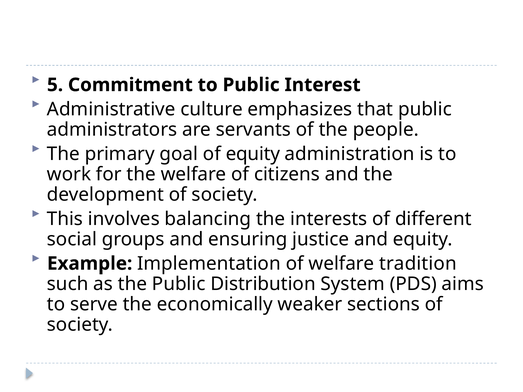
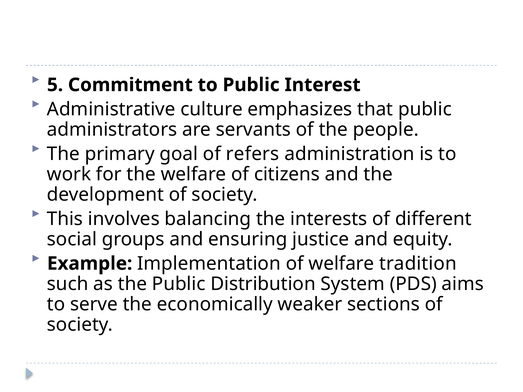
of equity: equity -> refers
